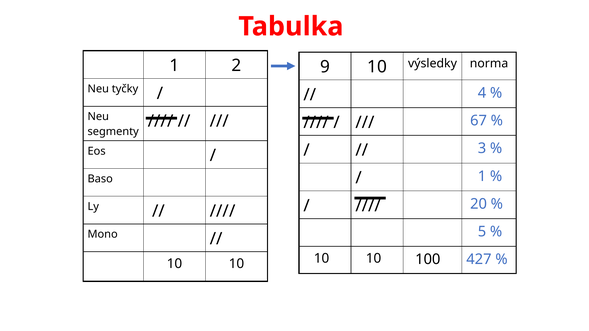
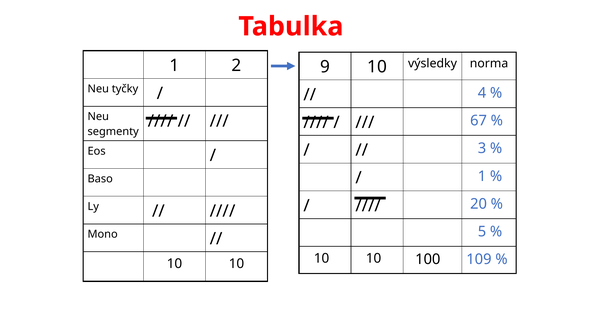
427: 427 -> 109
